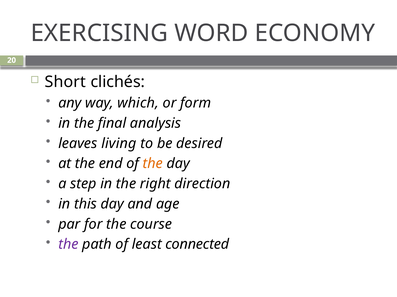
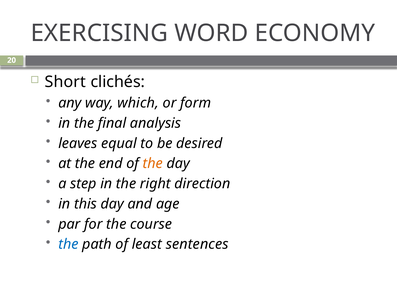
living: living -> equal
the at (68, 245) colour: purple -> blue
connected: connected -> sentences
